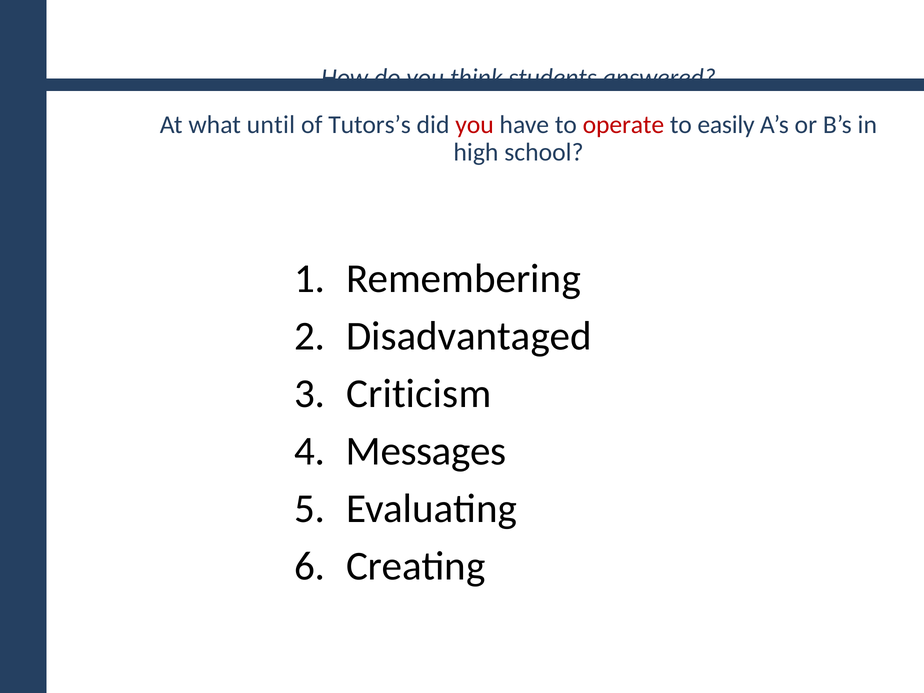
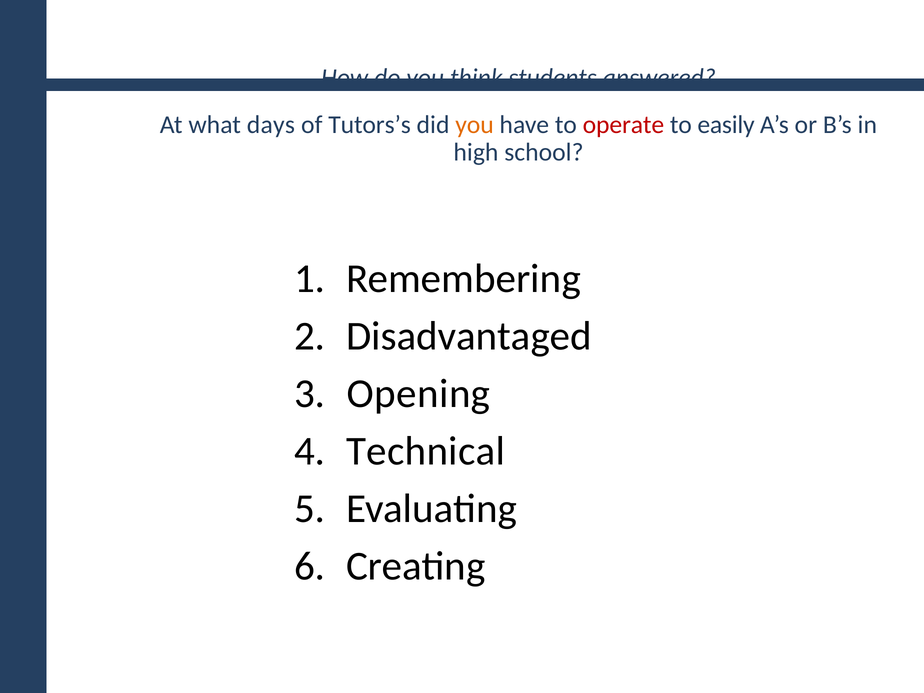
until: until -> days
you at (475, 125) colour: red -> orange
Criticism: Criticism -> Opening
Messages: Messages -> Technical
